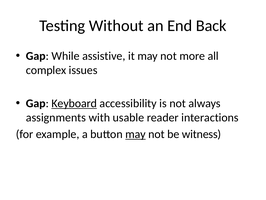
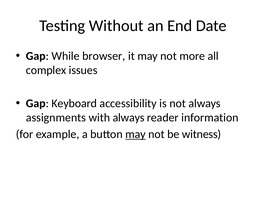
Back: Back -> Date
assistive: assistive -> browser
Keyboard underline: present -> none
with usable: usable -> always
interactions: interactions -> information
